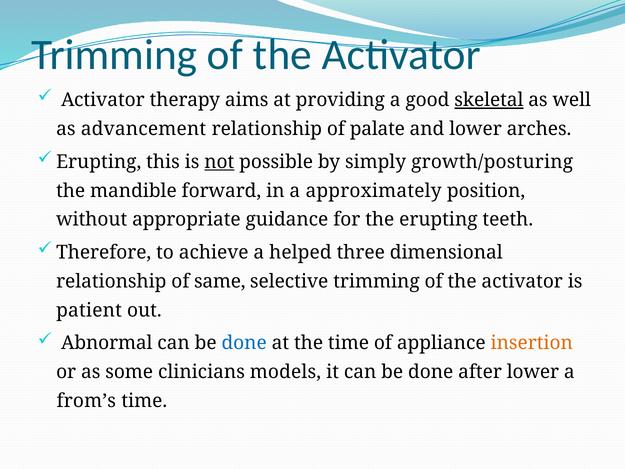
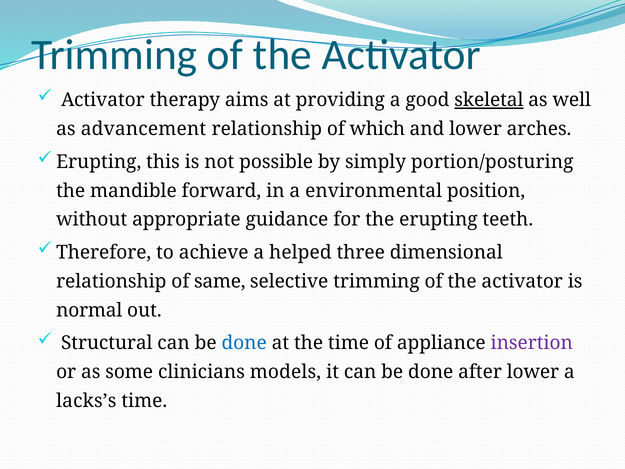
palate: palate -> which
not underline: present -> none
growth/posturing: growth/posturing -> portion/posturing
approximately: approximately -> environmental
patient: patient -> normal
Abnormal: Abnormal -> Structural
insertion colour: orange -> purple
from’s: from’s -> lacks’s
